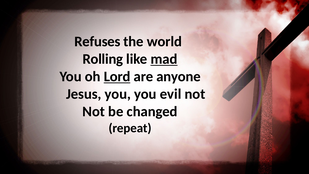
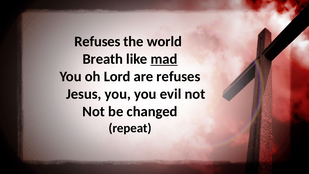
Rolling: Rolling -> Breath
Lord underline: present -> none
are anyone: anyone -> refuses
